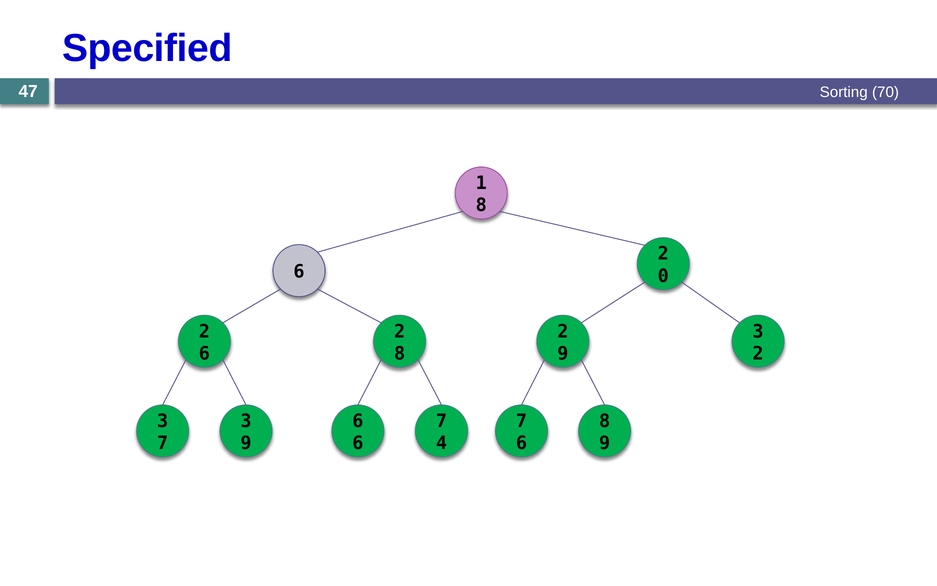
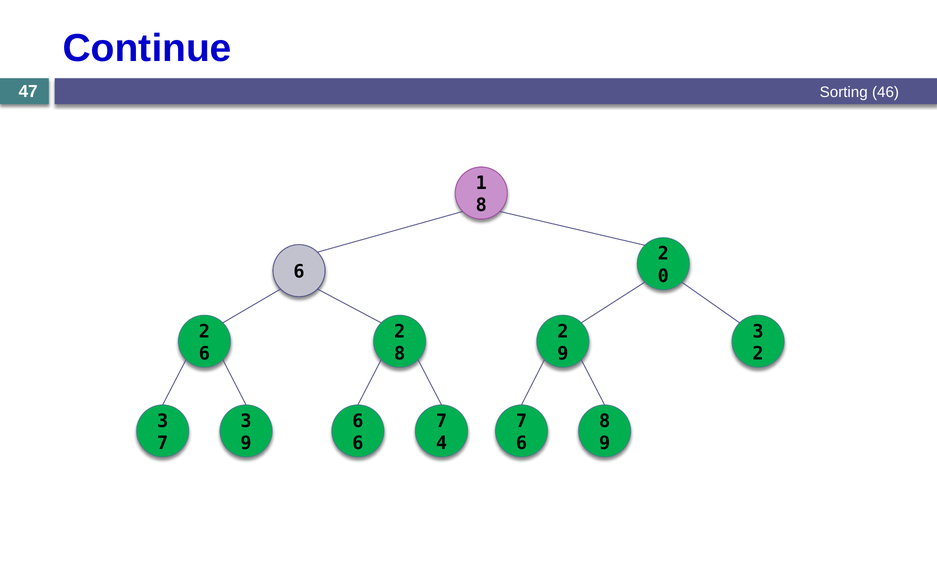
Specified: Specified -> Continue
70: 70 -> 46
